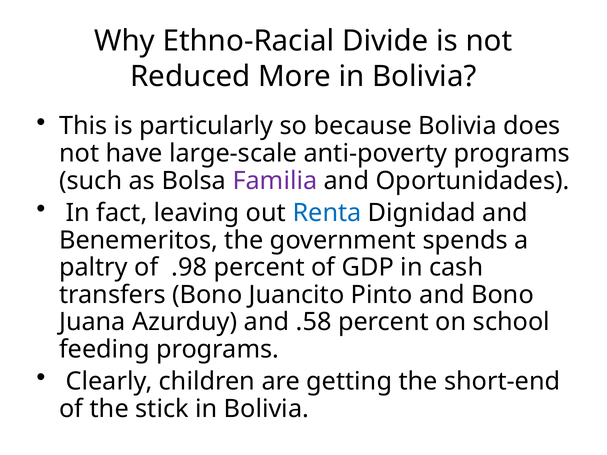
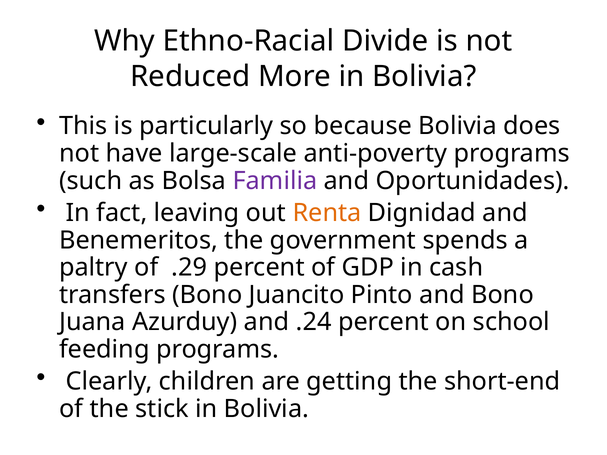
Renta colour: blue -> orange
.98: .98 -> .29
.58: .58 -> .24
